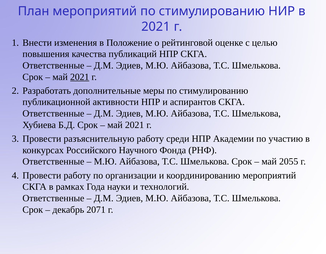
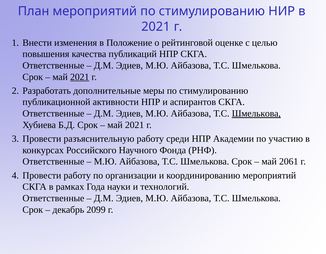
Шмелькова at (256, 114) underline: none -> present
2055: 2055 -> 2061
2071: 2071 -> 2099
